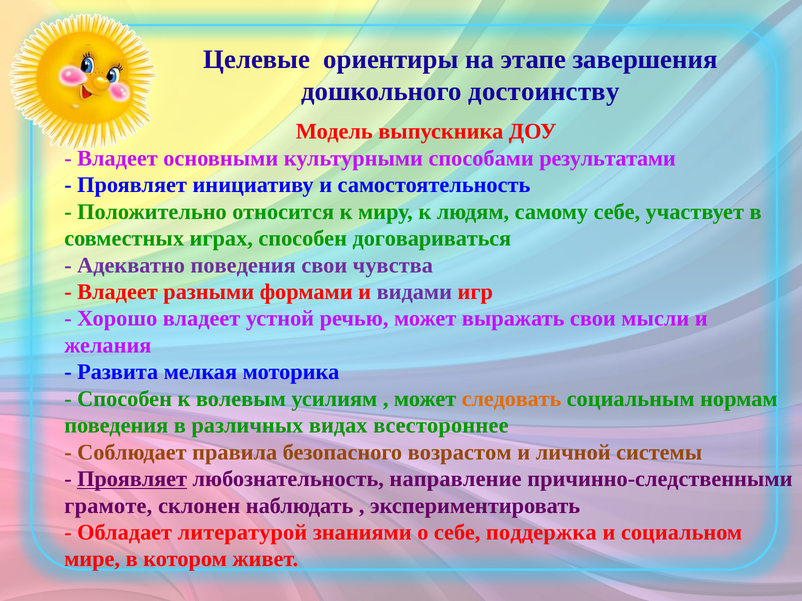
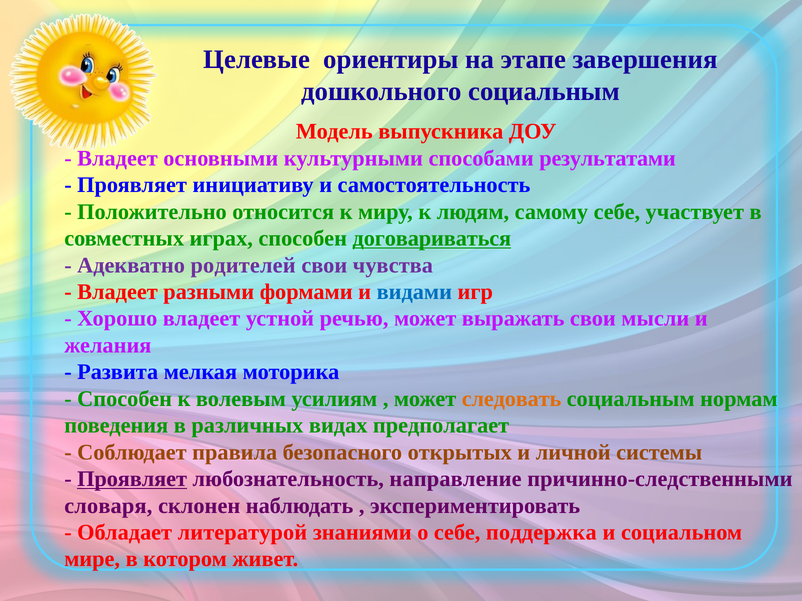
дошкольного достоинству: достоинству -> социальным
договариваться underline: none -> present
Адекватно поведения: поведения -> родителей
видами colour: purple -> blue
всестороннее: всестороннее -> предполагает
возрастом: возрастом -> открытых
грамоте: грамоте -> словаря
